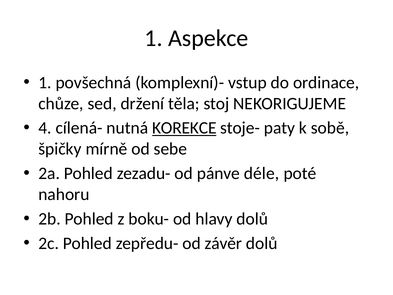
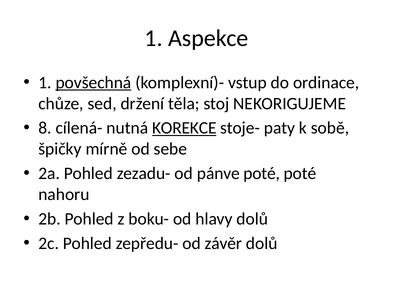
povšechná underline: none -> present
4: 4 -> 8
pánve déle: déle -> poté
